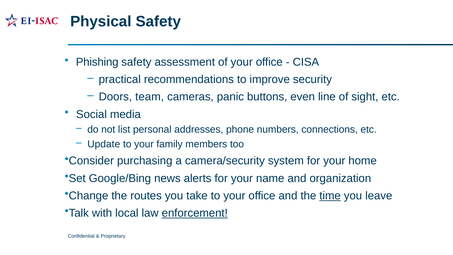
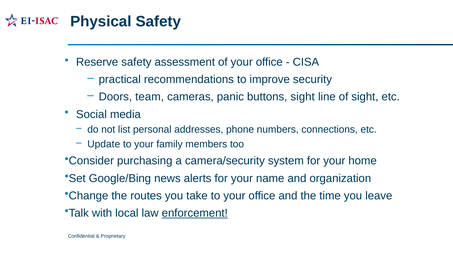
Phishing: Phishing -> Reserve
buttons even: even -> sight
time underline: present -> none
